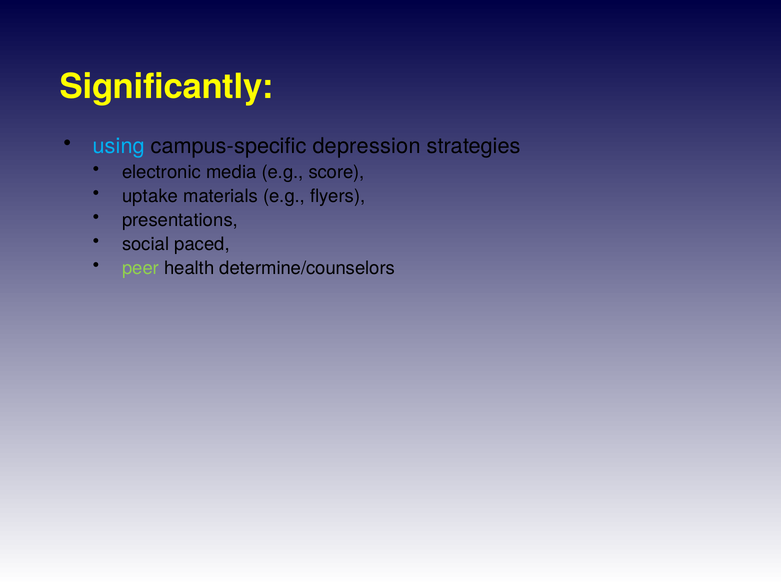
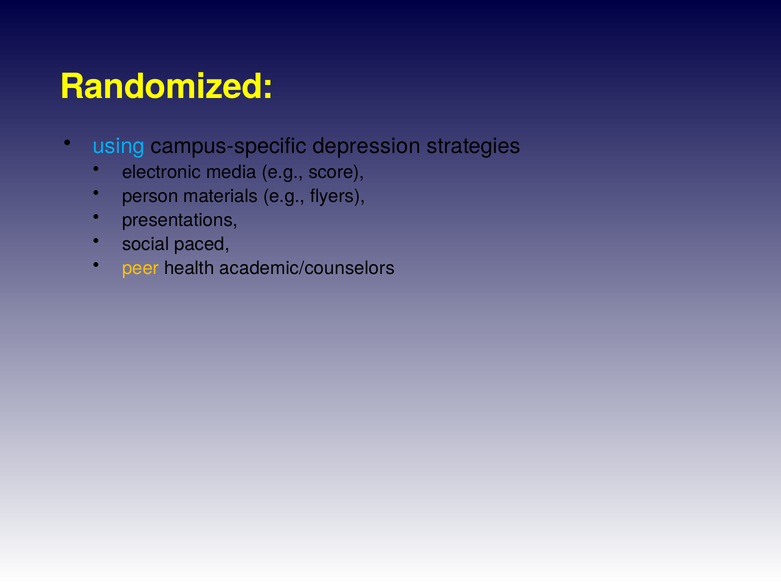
Significantly: Significantly -> Randomized
uptake: uptake -> person
peer colour: light green -> yellow
determine/counselors: determine/counselors -> academic/counselors
